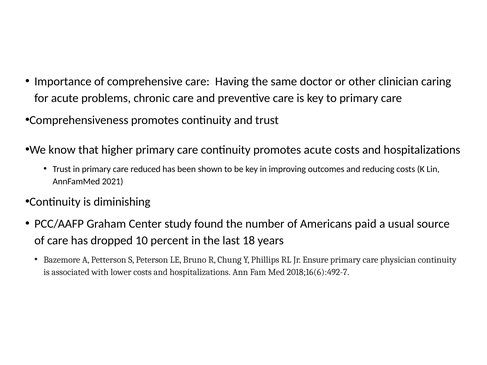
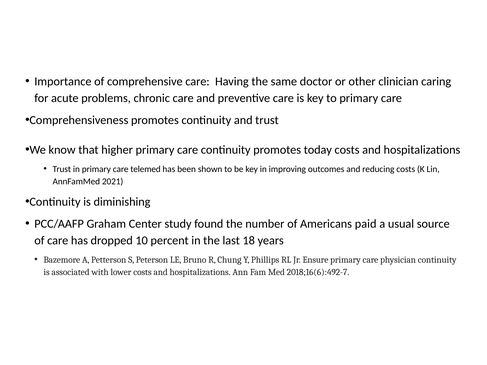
promotes acute: acute -> today
reduced: reduced -> telemed
